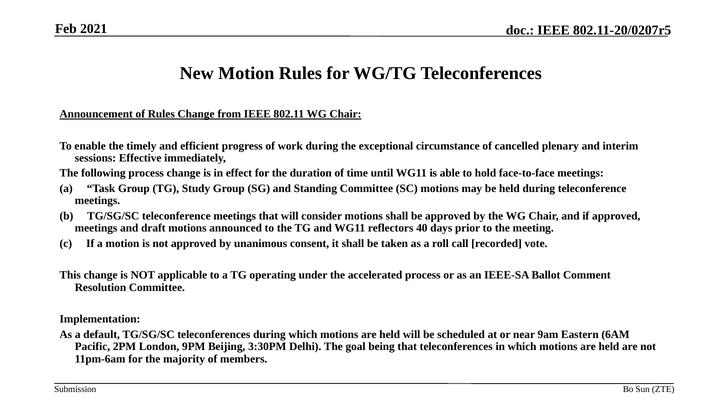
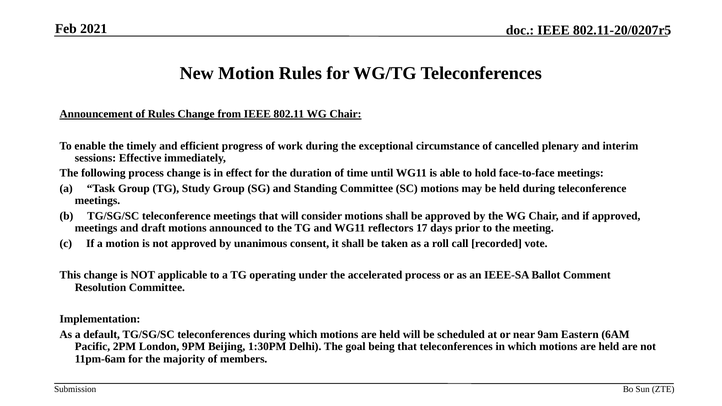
40: 40 -> 17
3:30PM: 3:30PM -> 1:30PM
